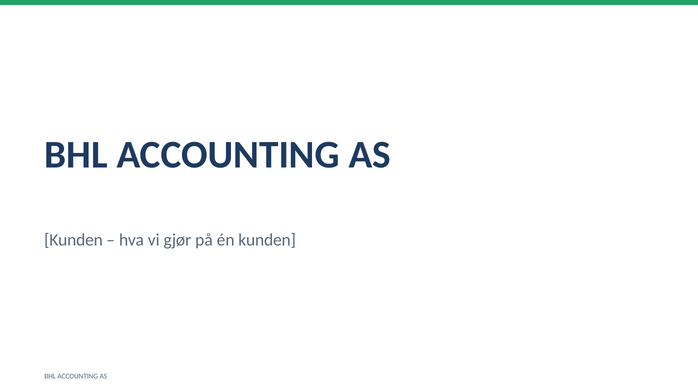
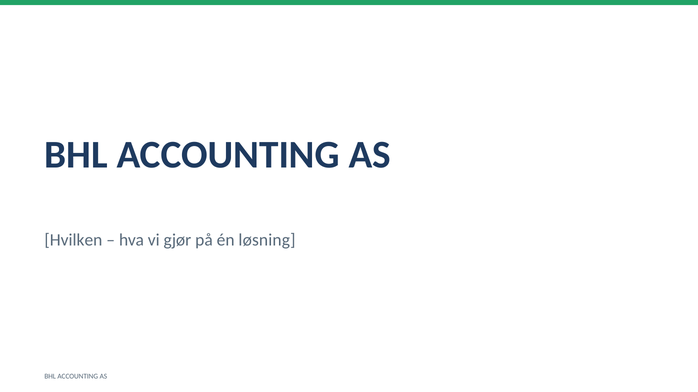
Kunden at (74, 240): Kunden -> Hvilken
én kunden: kunden -> løsning
